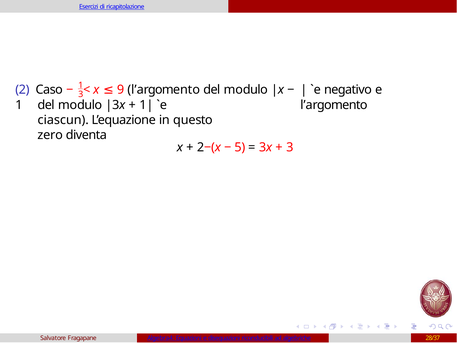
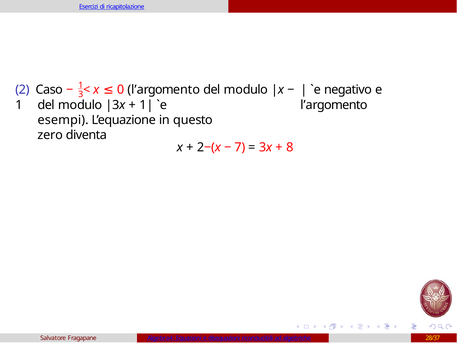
9: 9 -> 0
ciascun: ciascun -> esempi
5: 5 -> 7
3 at (290, 148): 3 -> 8
